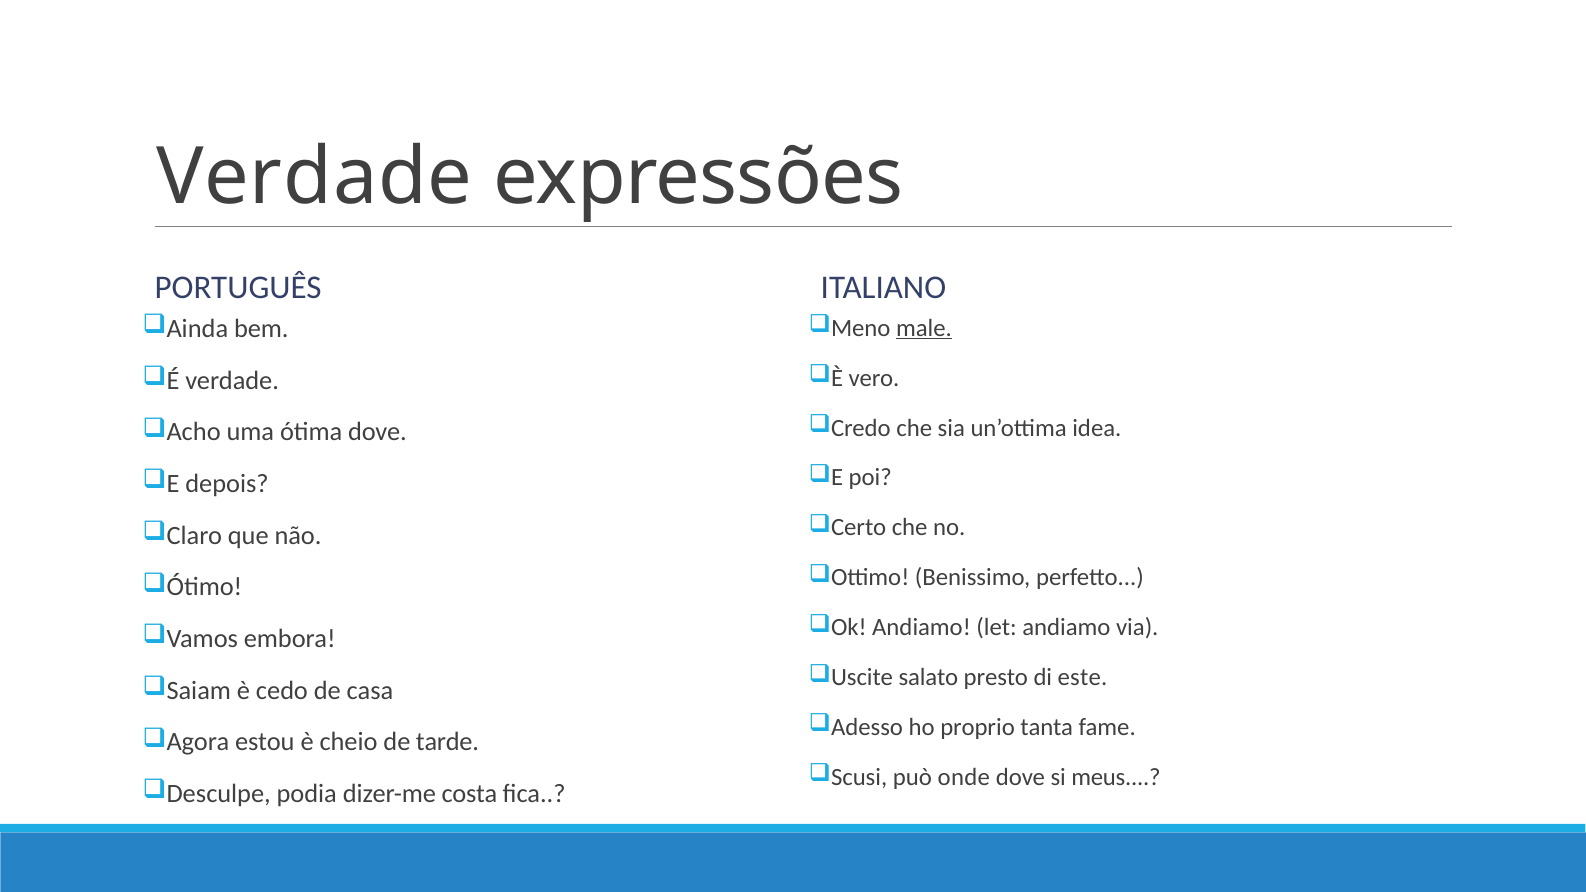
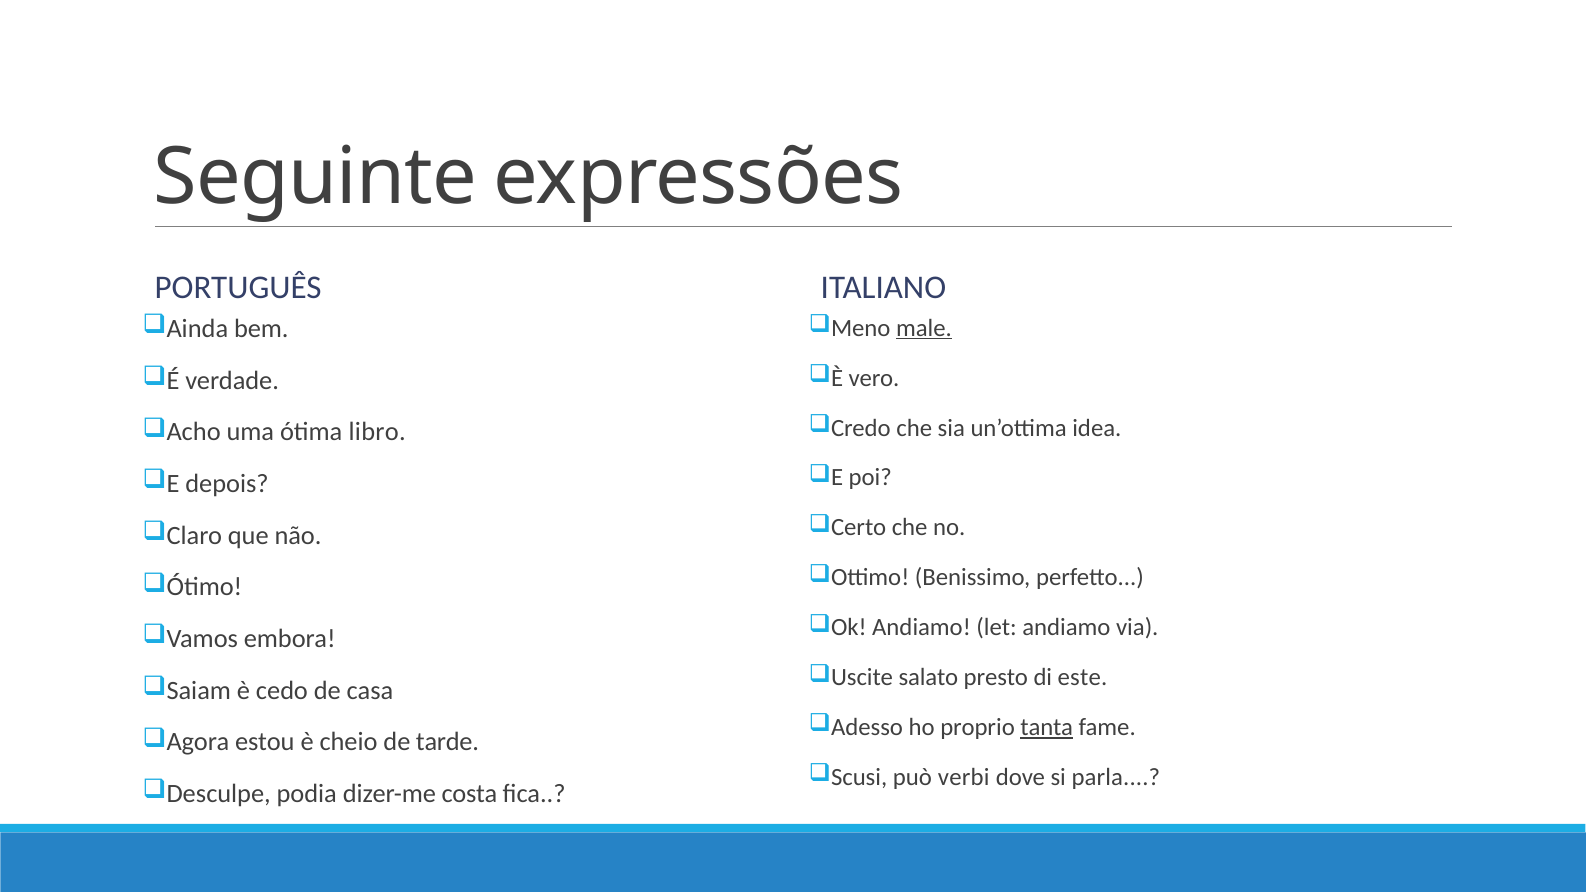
Verdade at (314, 178): Verdade -> Seguinte
ótima dove: dove -> libro
tanta underline: none -> present
onde: onde -> verbi
meus: meus -> parla
